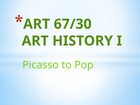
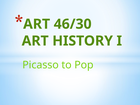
67/30: 67/30 -> 46/30
